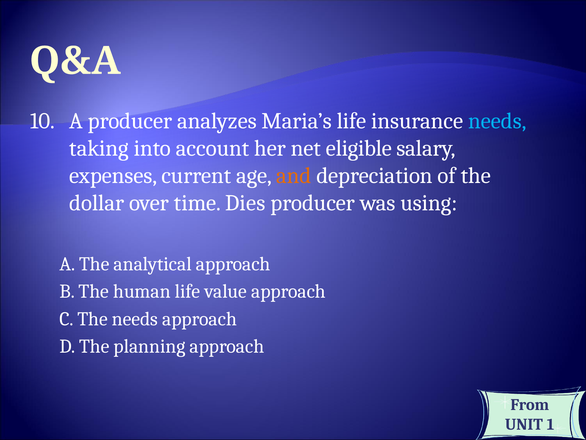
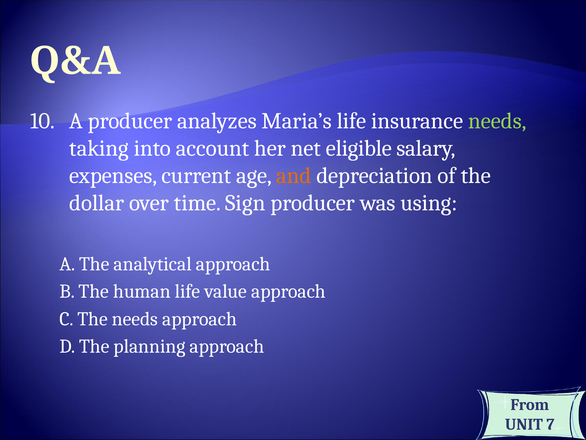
needs at (497, 121) colour: light blue -> light green
Dies: Dies -> Sign
1: 1 -> 7
